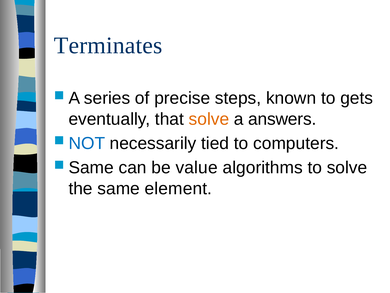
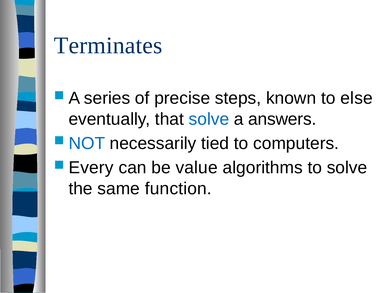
gets: gets -> else
solve at (209, 119) colour: orange -> blue
Same at (91, 167): Same -> Every
element: element -> function
